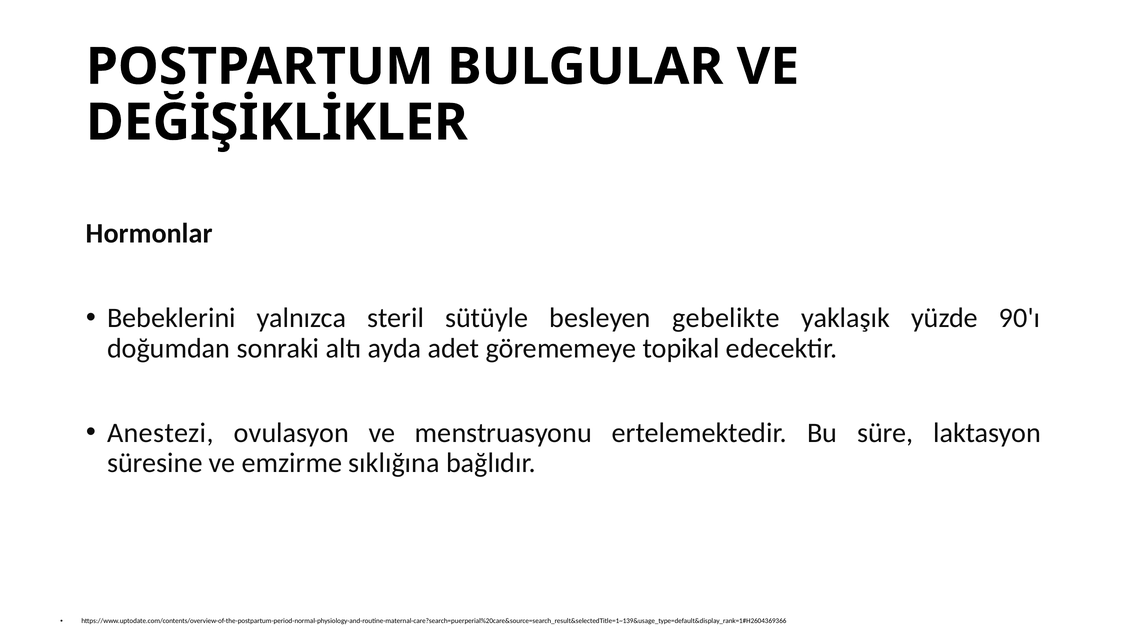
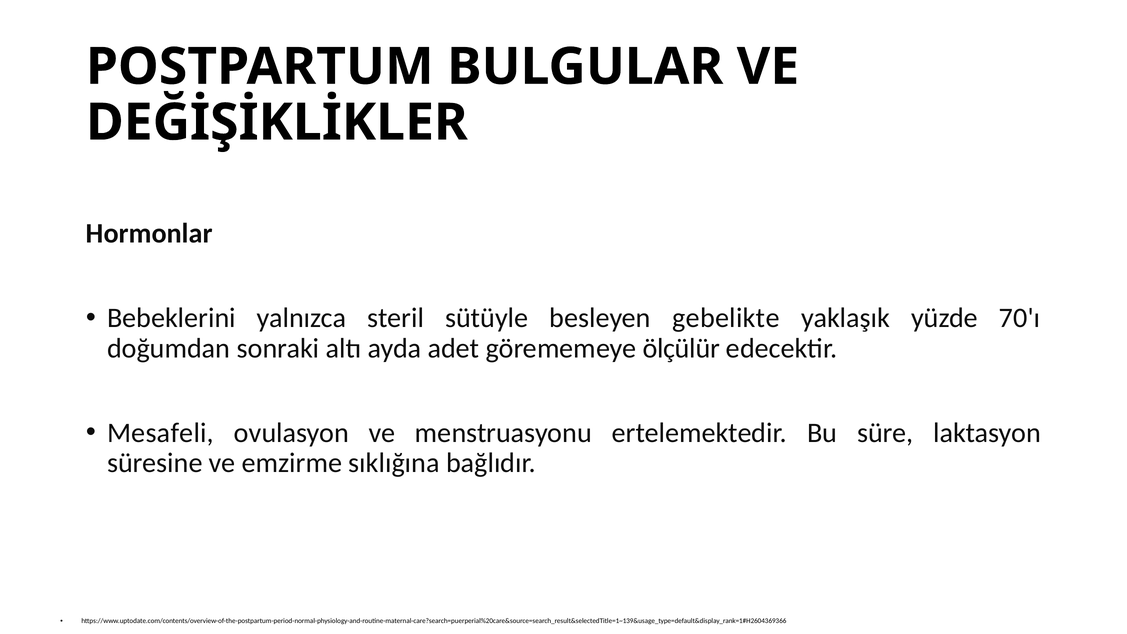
90'ı: 90'ı -> 70'ı
topikal: topikal -> ölçülür
Anestezi: Anestezi -> Mesafeli
